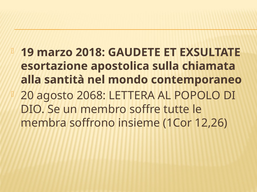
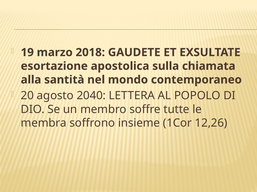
2068: 2068 -> 2040
